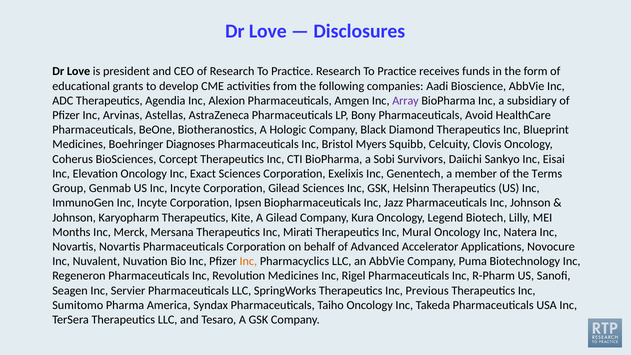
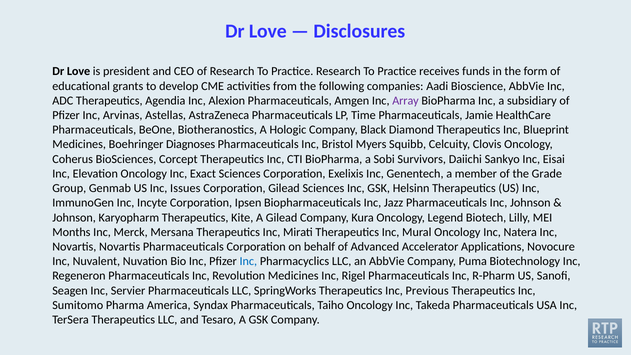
Bony: Bony -> Time
Avoid: Avoid -> Jamie
Terms: Terms -> Grade
US Inc Incyte: Incyte -> Issues
Inc at (248, 261) colour: orange -> blue
